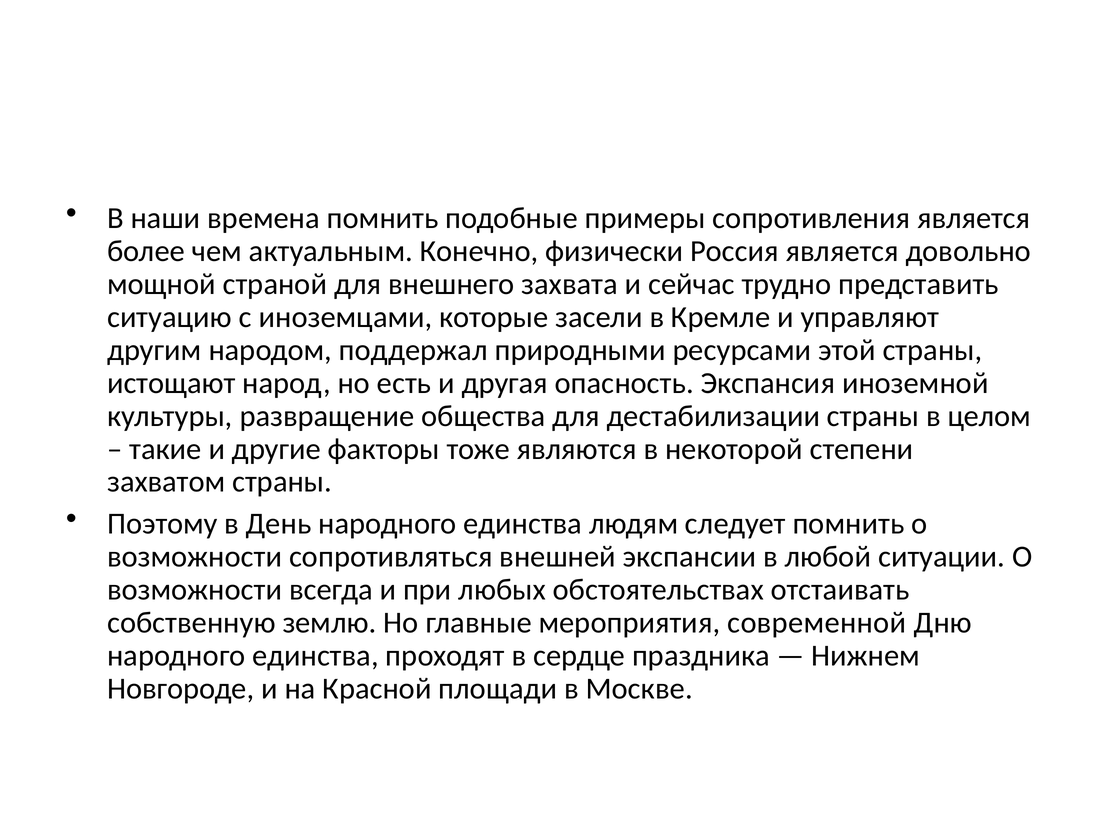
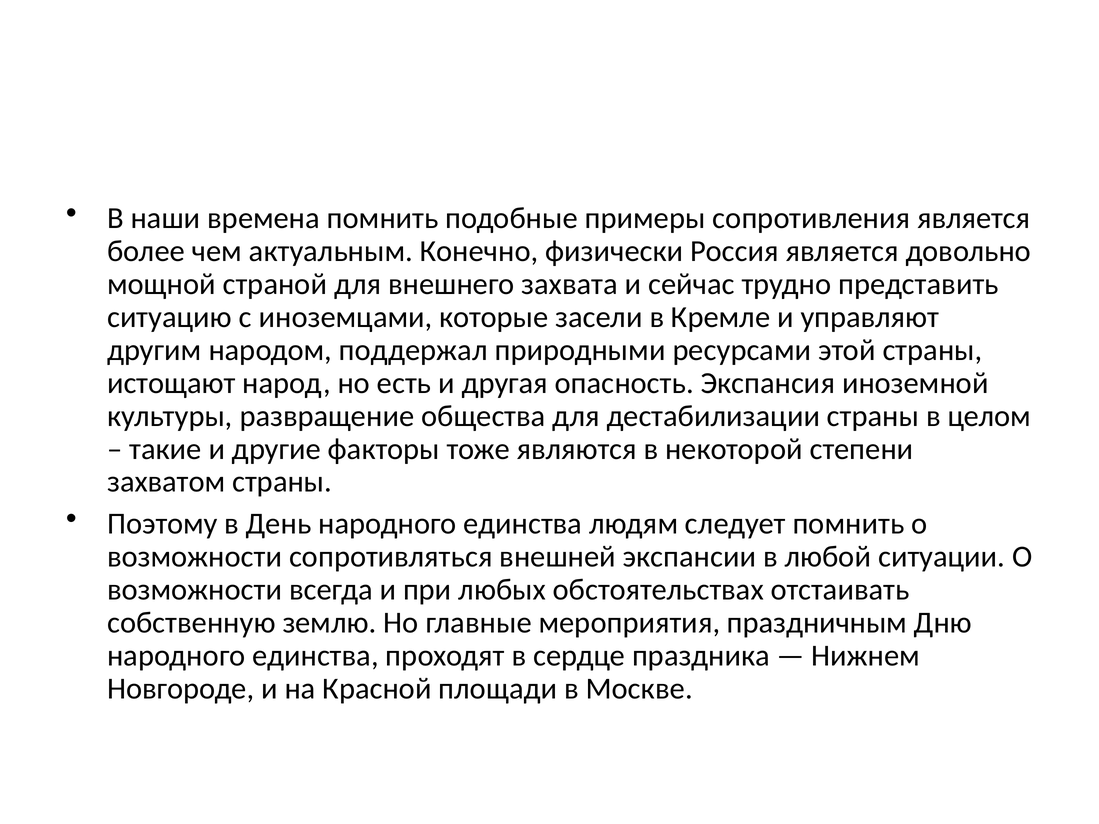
современной: современной -> праздничным
